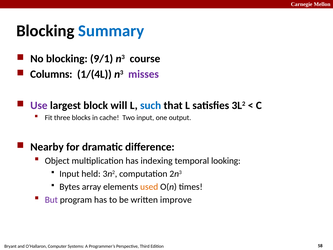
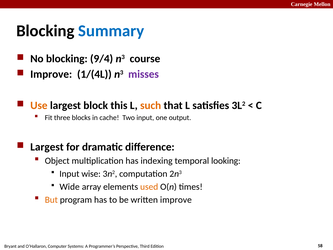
9/1: 9/1 -> 9/4
Columns at (51, 74): Columns -> Improve
Use colour: purple -> orange
will: will -> this
such colour: blue -> orange
Nearby at (47, 147): Nearby -> Largest
held: held -> wise
Bytes: Bytes -> Wide
But colour: purple -> orange
